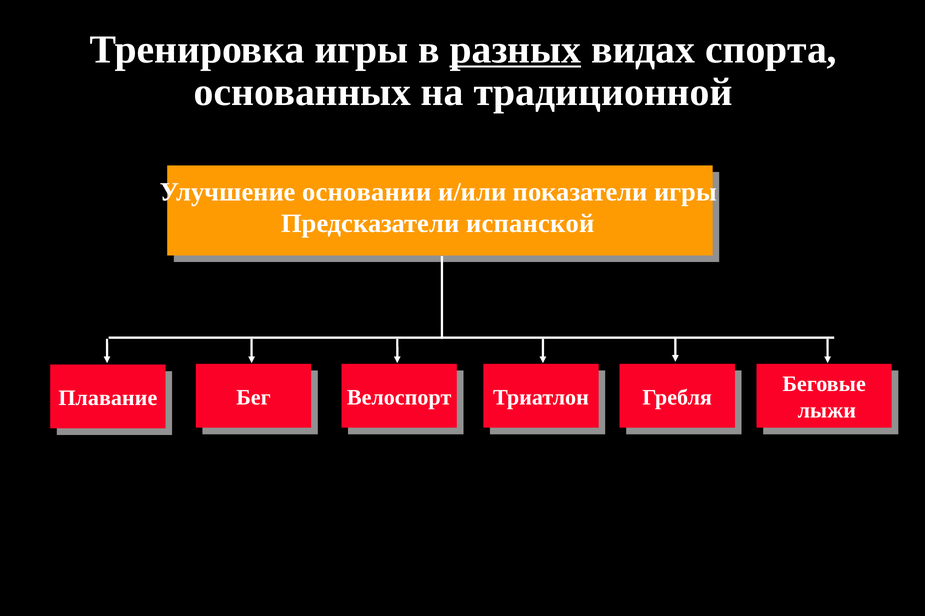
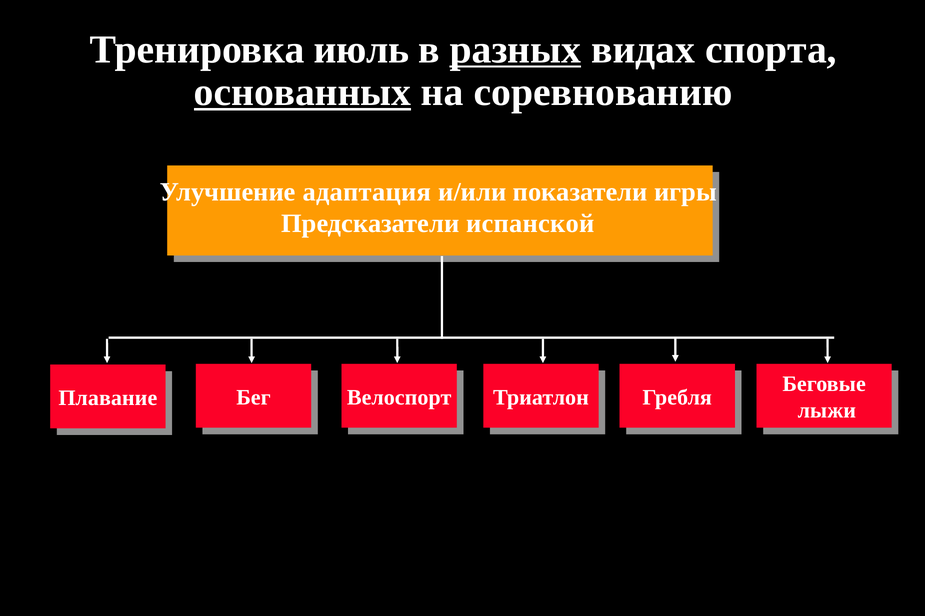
Тренировка игры: игры -> июль
основанных underline: none -> present
традиционной: традиционной -> соревнованию
основании: основании -> адаптация
